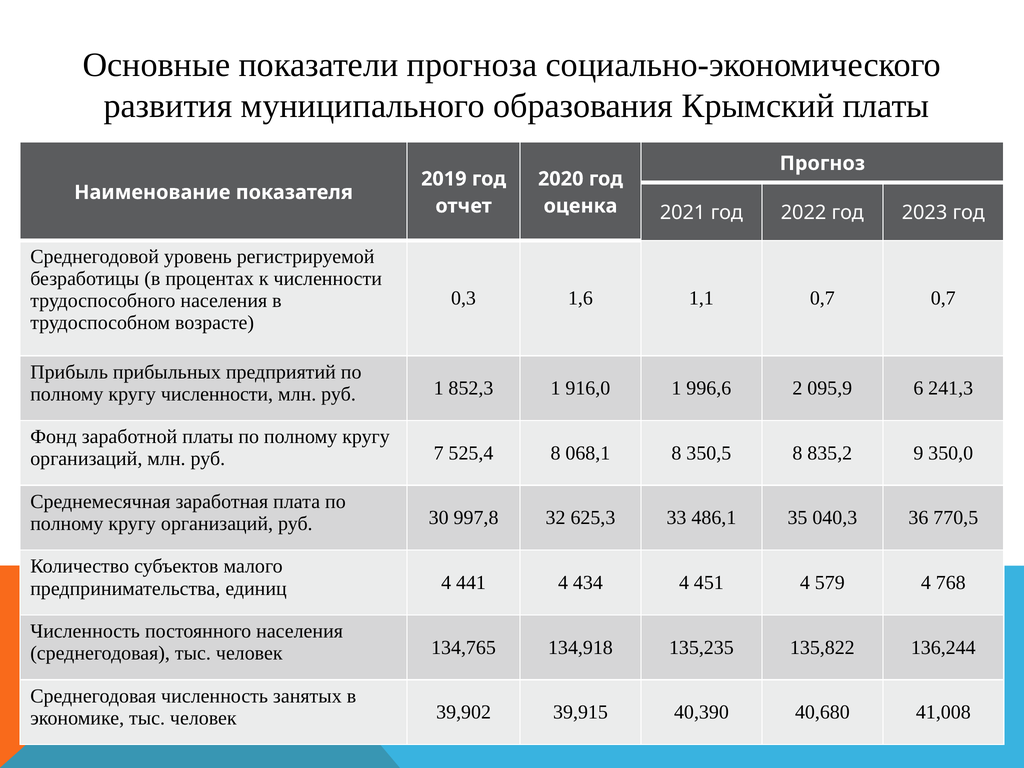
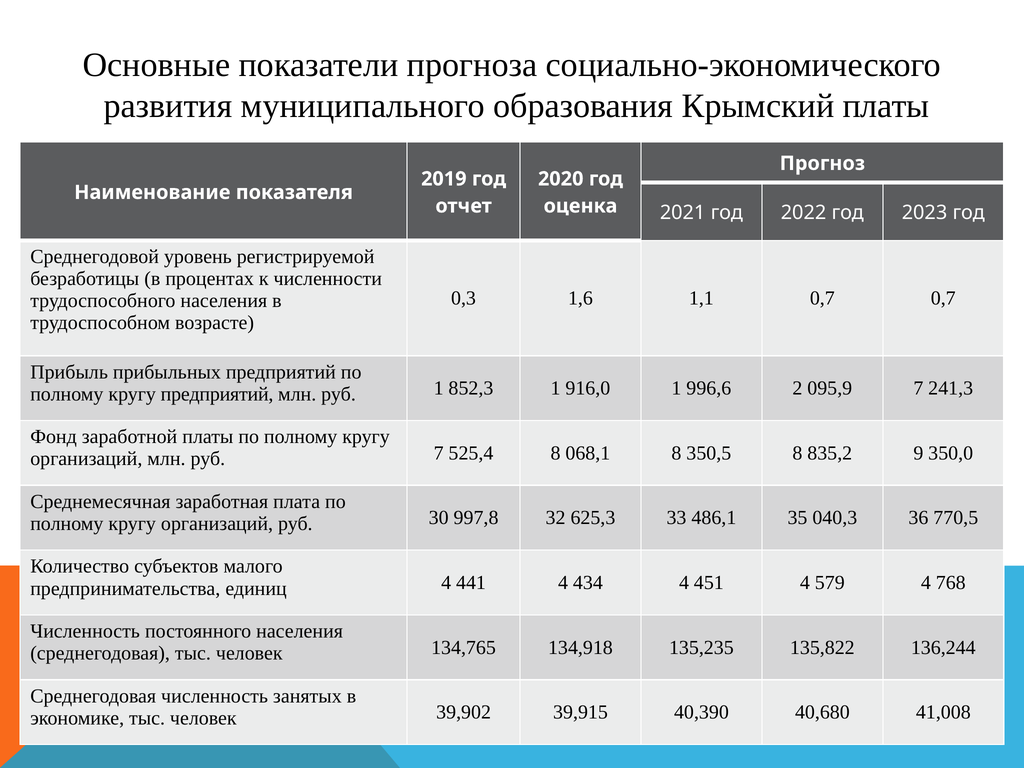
кругу численности: численности -> предприятий
095,9 6: 6 -> 7
